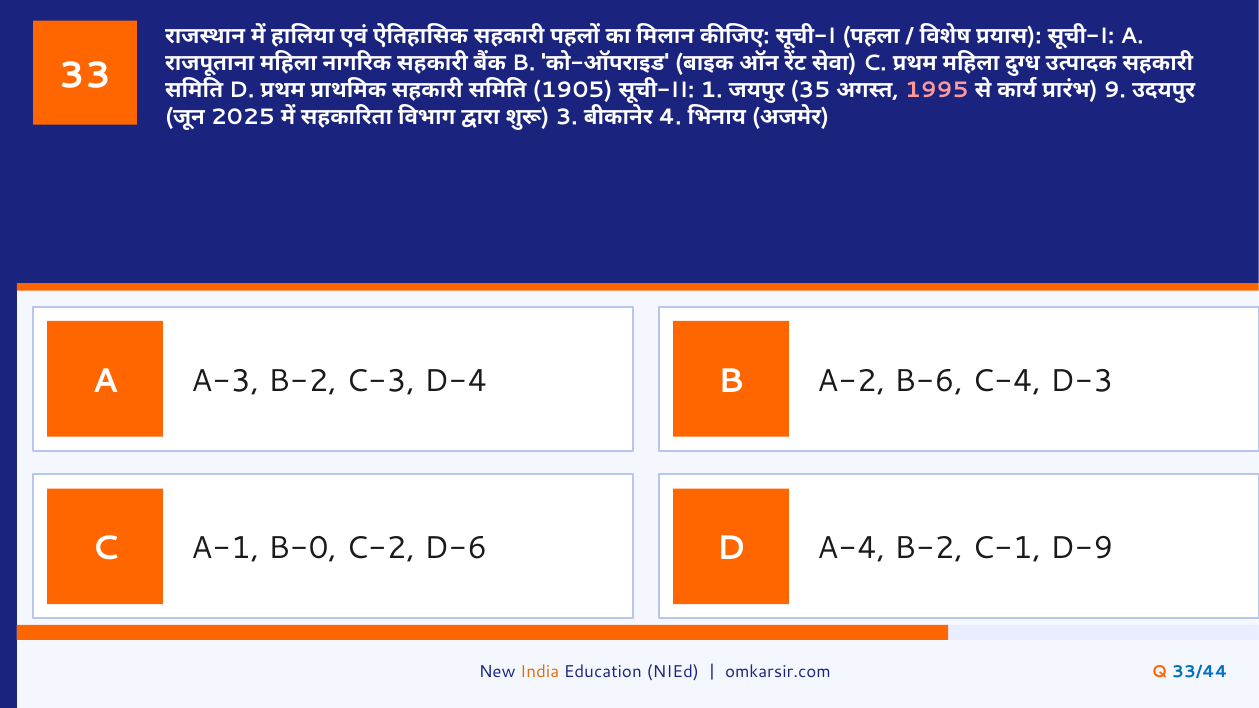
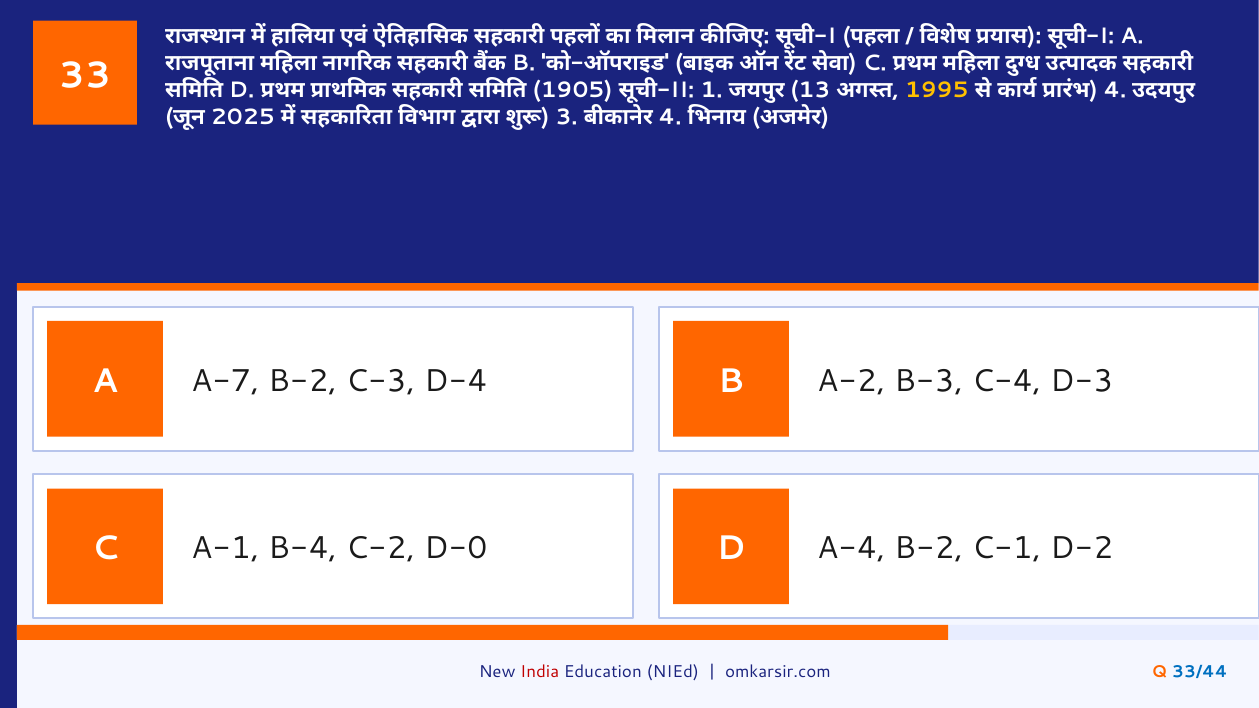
35: 35 -> 13
1995 colour: pink -> yellow
9 at (1115, 90): 9 -> 4
A-3: A-3 -> A-7
B-6: B-6 -> B-3
B-0: B-0 -> B-4
D-6: D-6 -> D-0
D-9: D-9 -> D-2
India colour: orange -> red
